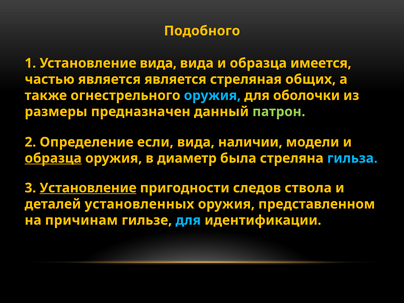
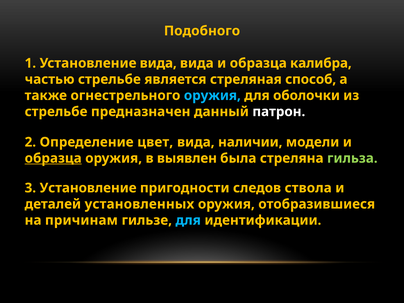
имеется: имеется -> калибра
частью является: является -> стрельбе
общих: общих -> способ
размеры at (56, 112): размеры -> стрельбе
патрон colour: light green -> white
если: если -> цвет
диаметр: диаметр -> выявлен
гильза colour: light blue -> light green
Установление at (88, 188) underline: present -> none
представленном: представленном -> отобразившиеся
